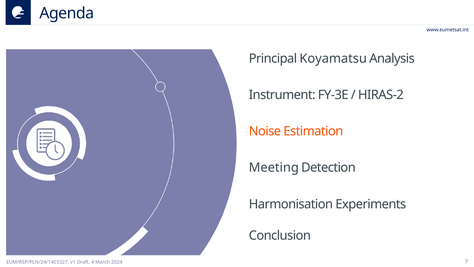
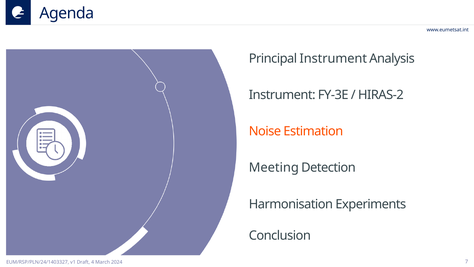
Principal Koyamatsu: Koyamatsu -> Instrument
